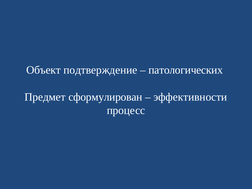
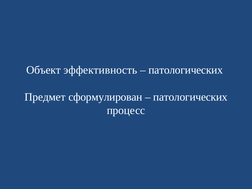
подтверждение: подтверждение -> эффективность
эффективности at (190, 97): эффективности -> патологических
